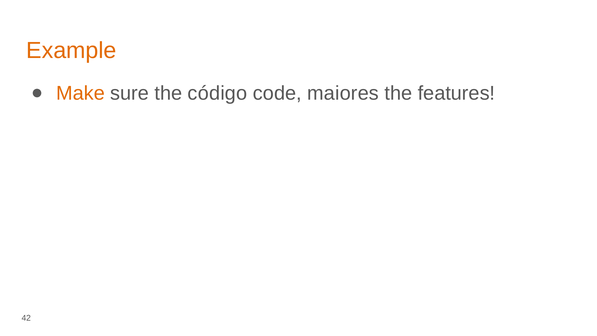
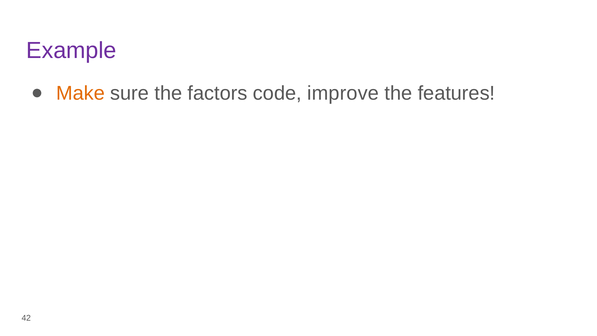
Example colour: orange -> purple
código: código -> factors
maiores: maiores -> improve
